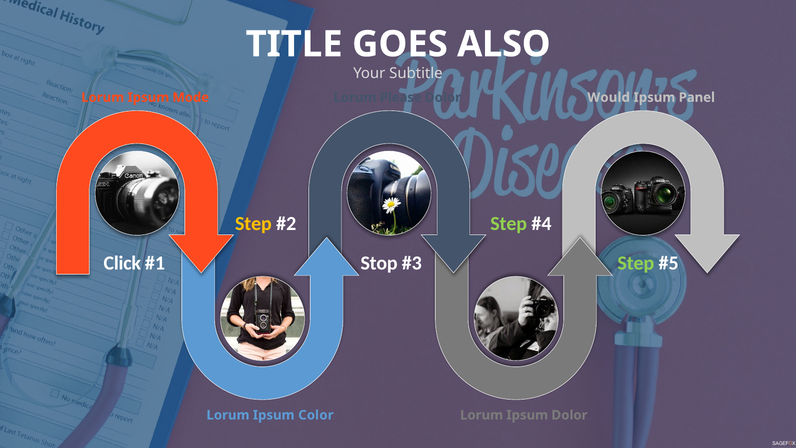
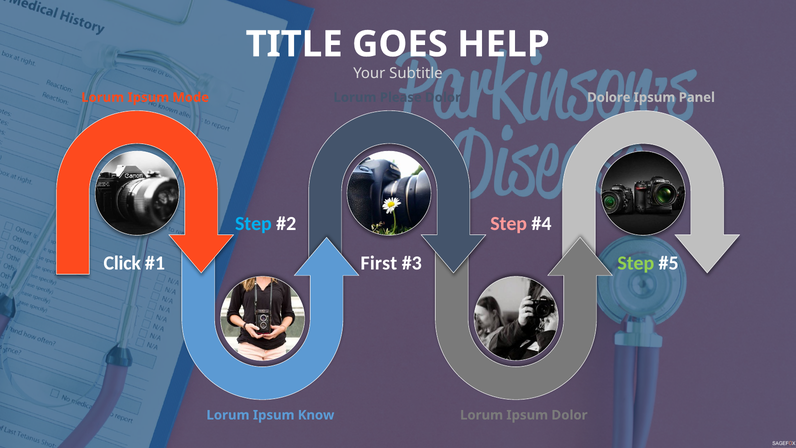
ALSO: ALSO -> HELP
Would: Would -> Dolore
Step at (253, 224) colour: yellow -> light blue
Step at (509, 224) colour: light green -> pink
Stop: Stop -> First
Color: Color -> Know
